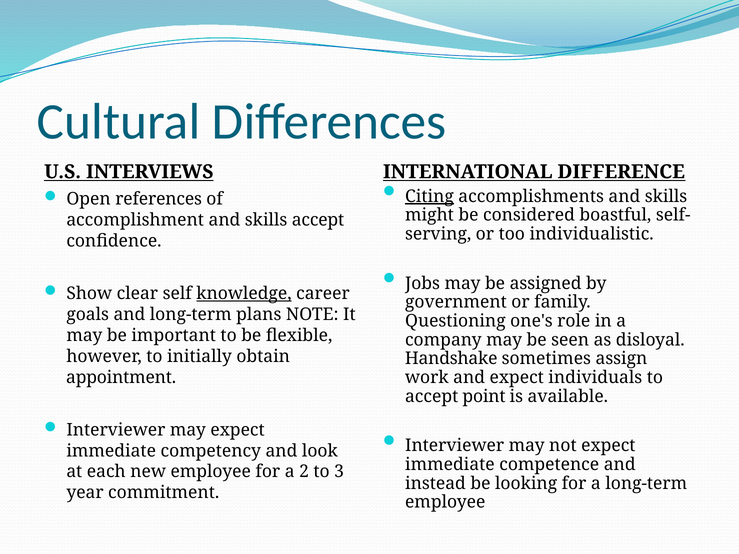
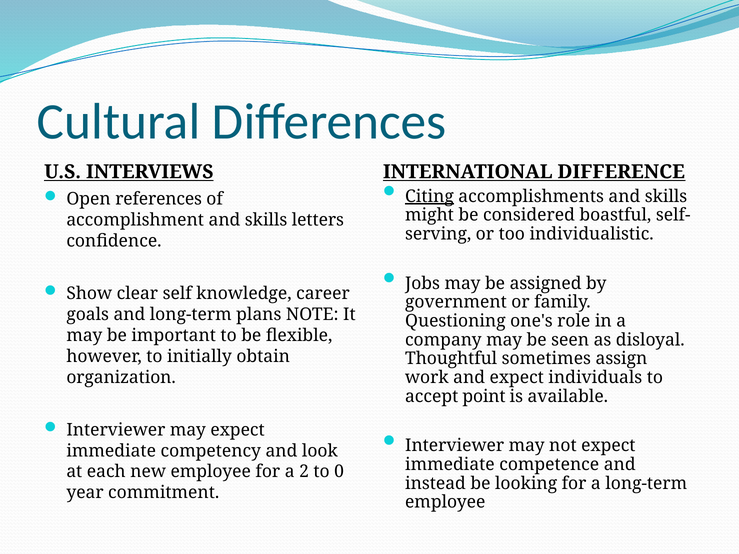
skills accept: accept -> letters
knowledge underline: present -> none
Handshake: Handshake -> Thoughtful
appointment: appointment -> organization
3: 3 -> 0
